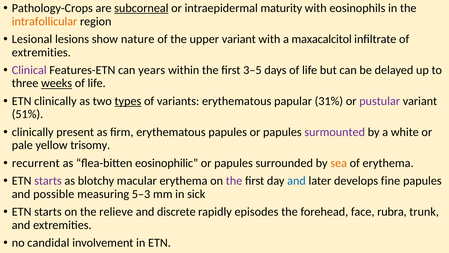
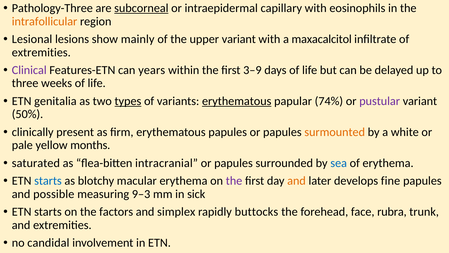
Pathology-Crops: Pathology-Crops -> Pathology-Three
maturity: maturity -> capillary
nature: nature -> mainly
3–5: 3–5 -> 3–9
weeks underline: present -> none
ETN clinically: clinically -> genitalia
erythematous at (237, 101) underline: none -> present
31%: 31% -> 74%
51%: 51% -> 50%
surmounted colour: purple -> orange
trisomy: trisomy -> months
recurrent: recurrent -> saturated
eosinophilic: eosinophilic -> intracranial
sea colour: orange -> blue
starts at (48, 181) colour: purple -> blue
and at (296, 181) colour: blue -> orange
5–3: 5–3 -> 9–3
relieve: relieve -> factors
discrete: discrete -> simplex
episodes: episodes -> buttocks
